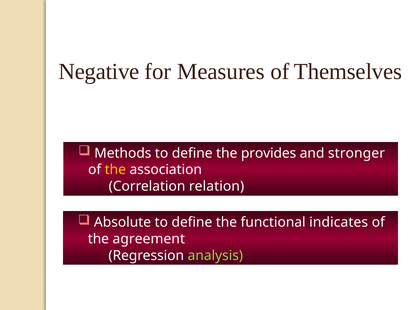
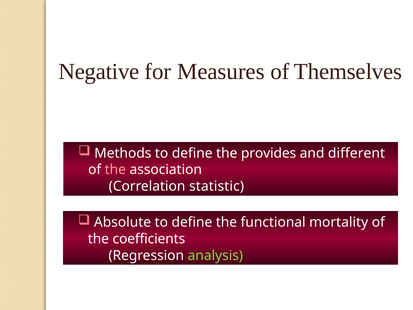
stronger: stronger -> different
the at (115, 170) colour: yellow -> pink
relation: relation -> statistic
indicates: indicates -> mortality
agreement: agreement -> coefficients
